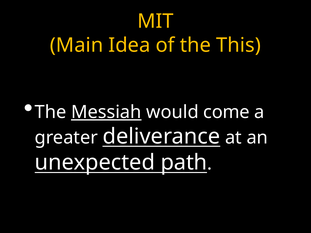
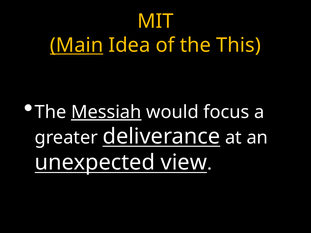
Main underline: none -> present
come: come -> focus
path: path -> view
